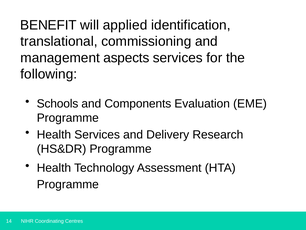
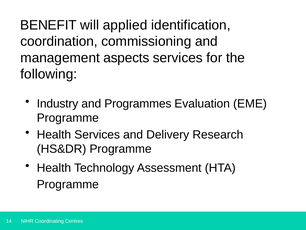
translational: translational -> coordination
Schools: Schools -> Industry
Components: Components -> Programmes
